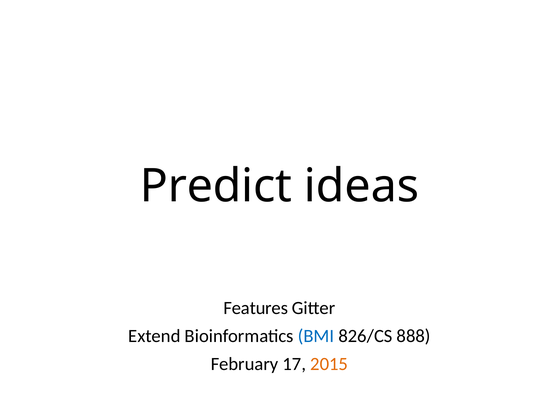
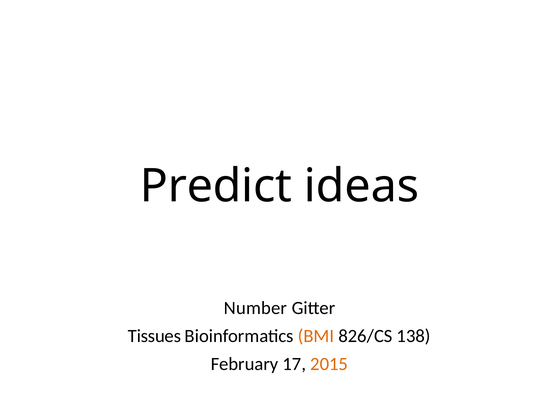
Features: Features -> Number
Extend: Extend -> Tissues
BMI colour: blue -> orange
888: 888 -> 138
